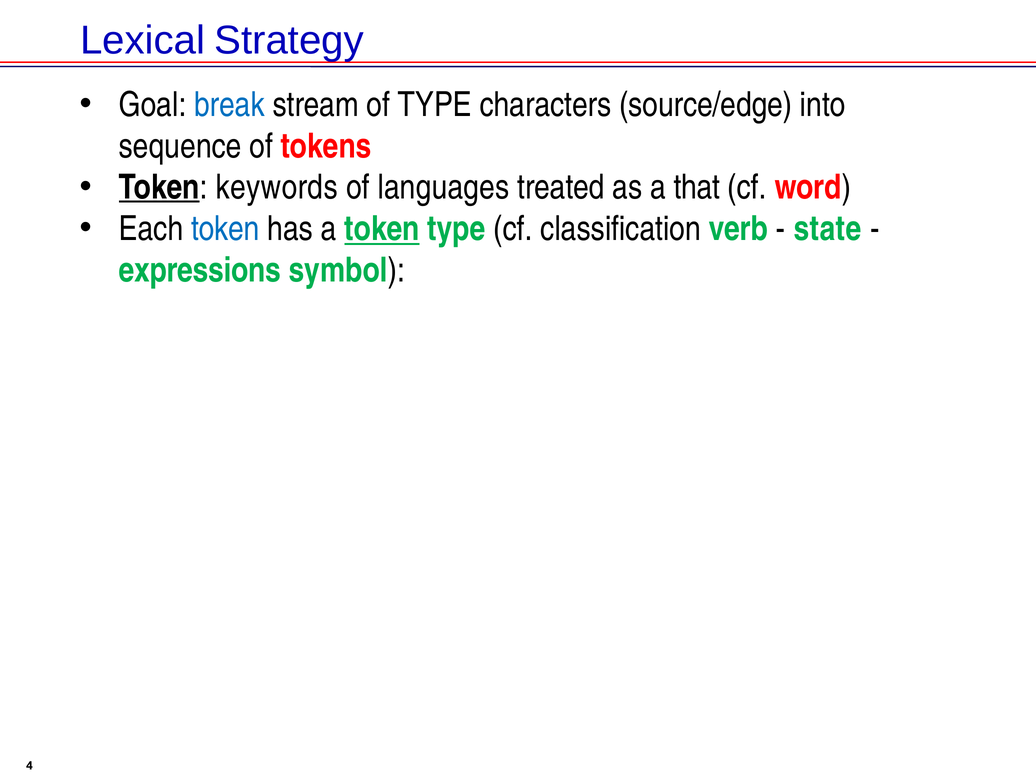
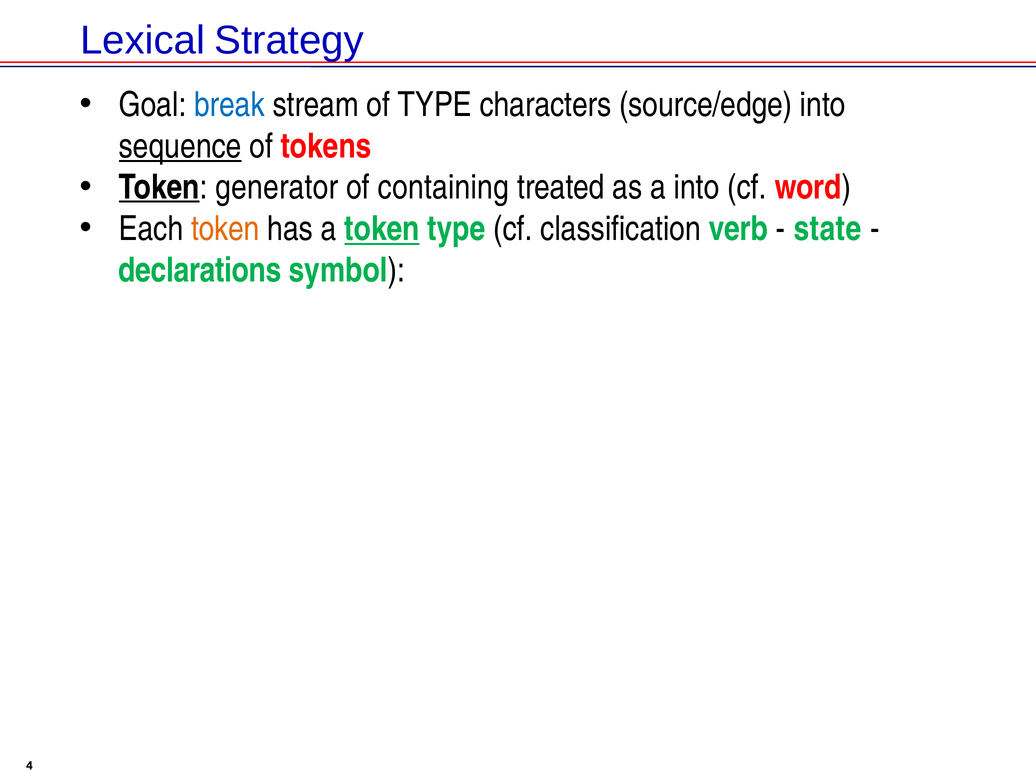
sequence underline: none -> present
keywords: keywords -> generator
languages: languages -> containing
a that: that -> into
token at (225, 229) colour: blue -> orange
expressions: expressions -> declarations
